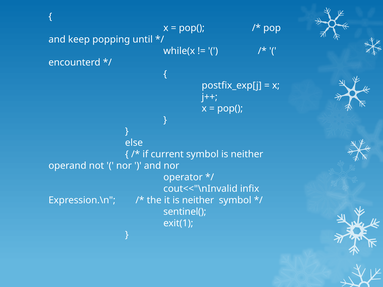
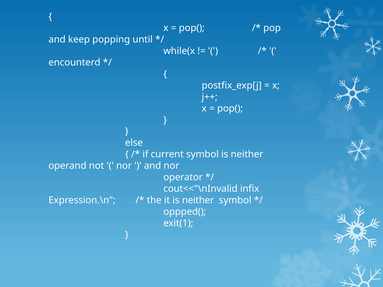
sentinel(: sentinel( -> oppped(
